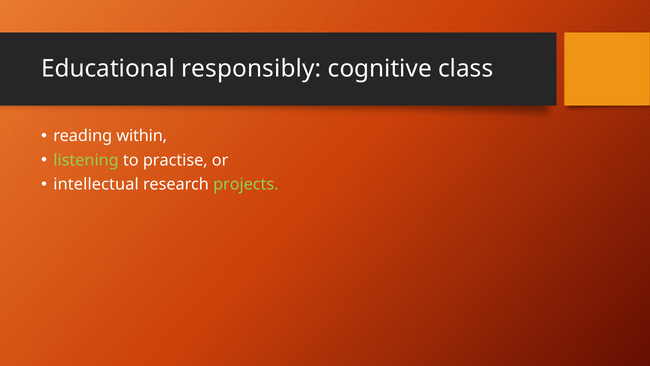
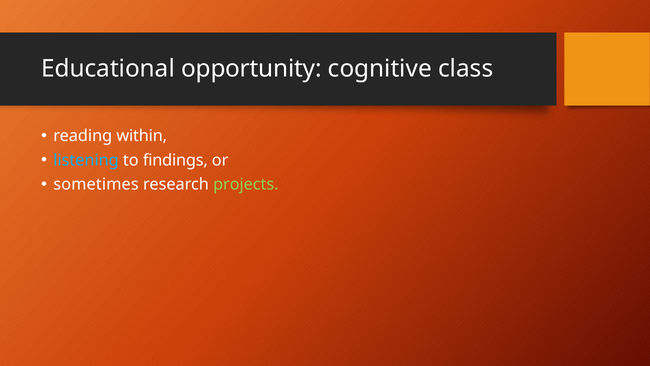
responsibly: responsibly -> opportunity
listening colour: light green -> light blue
practise: practise -> findings
intellectual: intellectual -> sometimes
